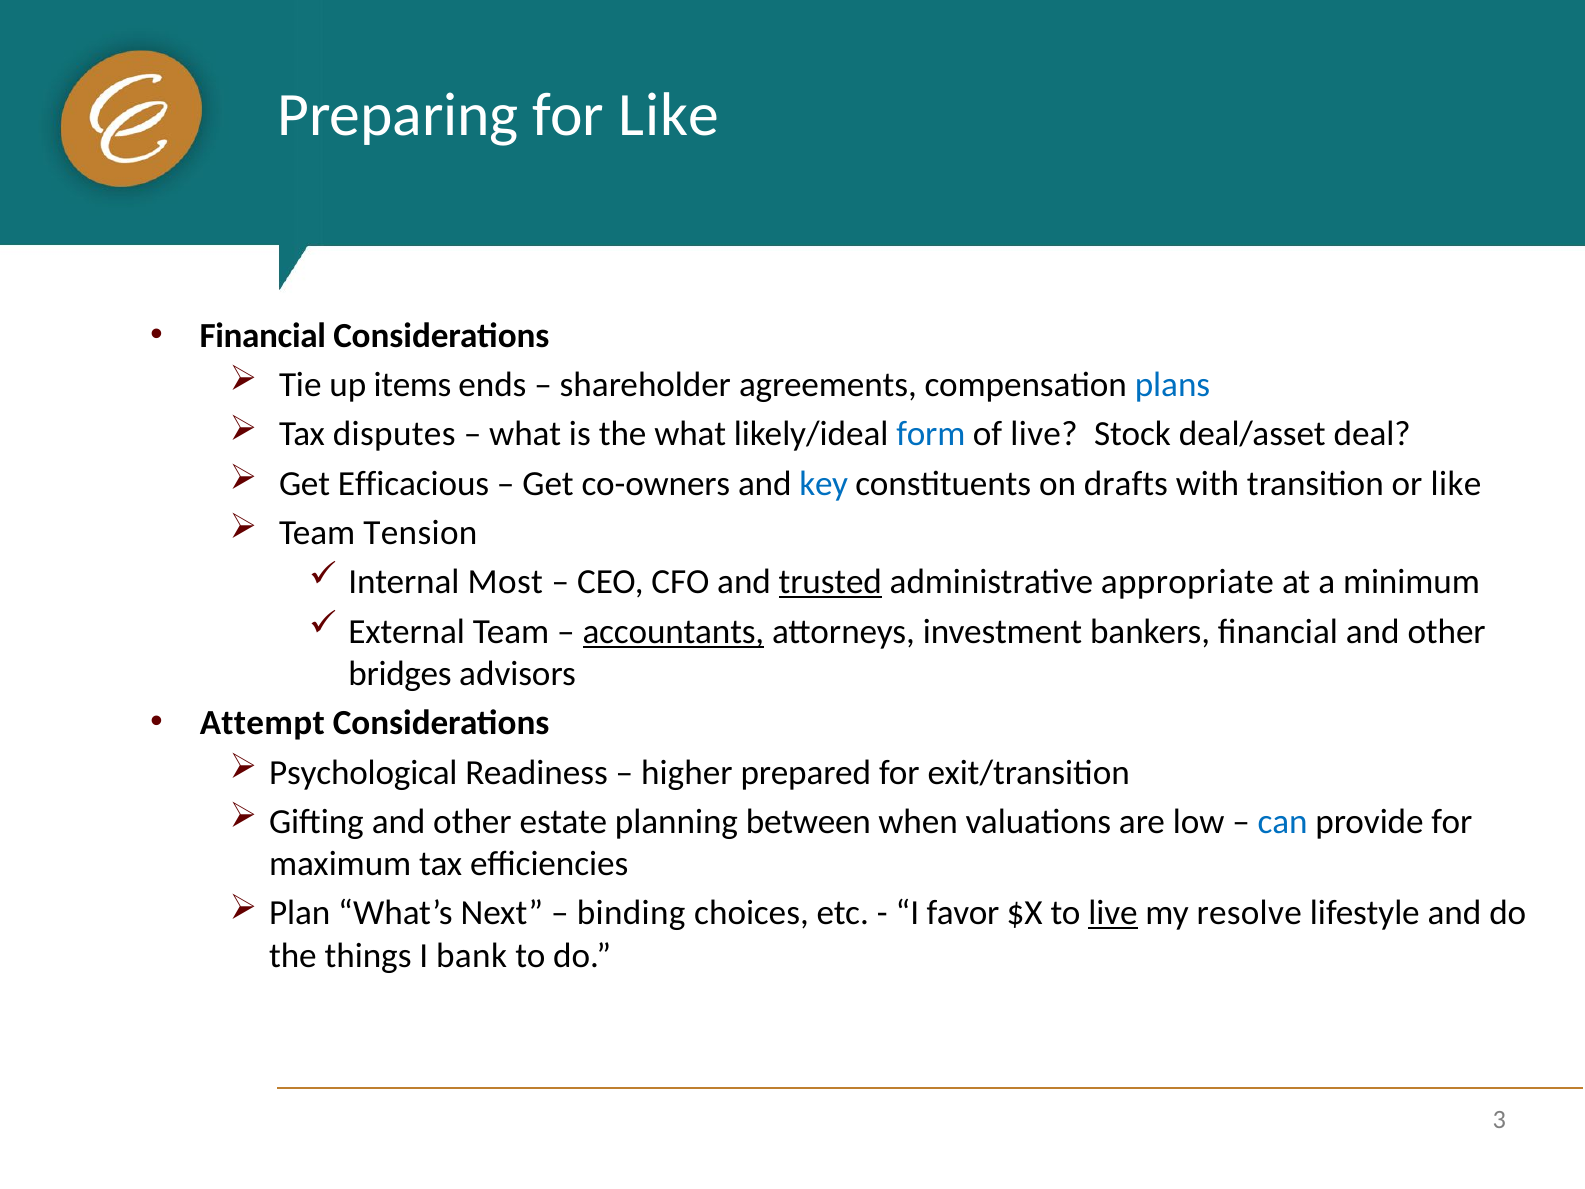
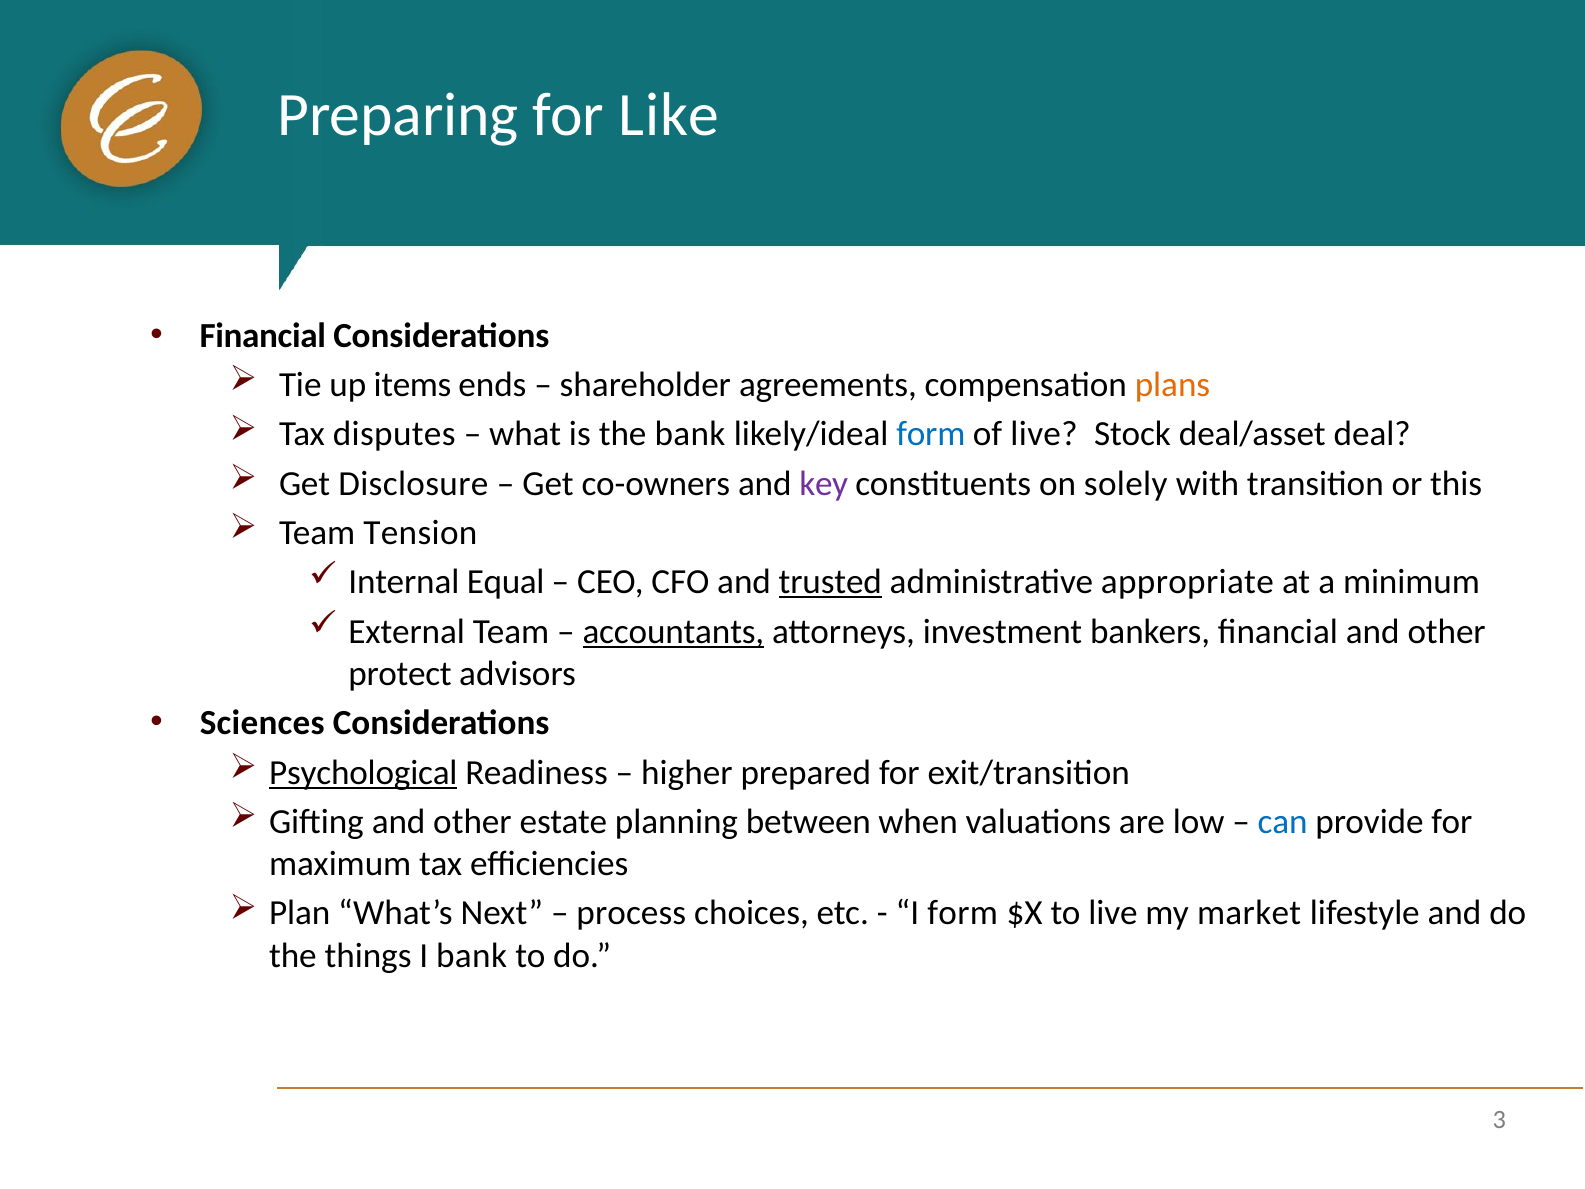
plans colour: blue -> orange
the what: what -> bank
Efficacious: Efficacious -> Disclosure
key colour: blue -> purple
drafts: drafts -> solely
or like: like -> this
Most: Most -> Equal
bridges: bridges -> protect
Attempt: Attempt -> Sciences
Psychological underline: none -> present
binding: binding -> process
I favor: favor -> form
live at (1113, 913) underline: present -> none
resolve: resolve -> market
